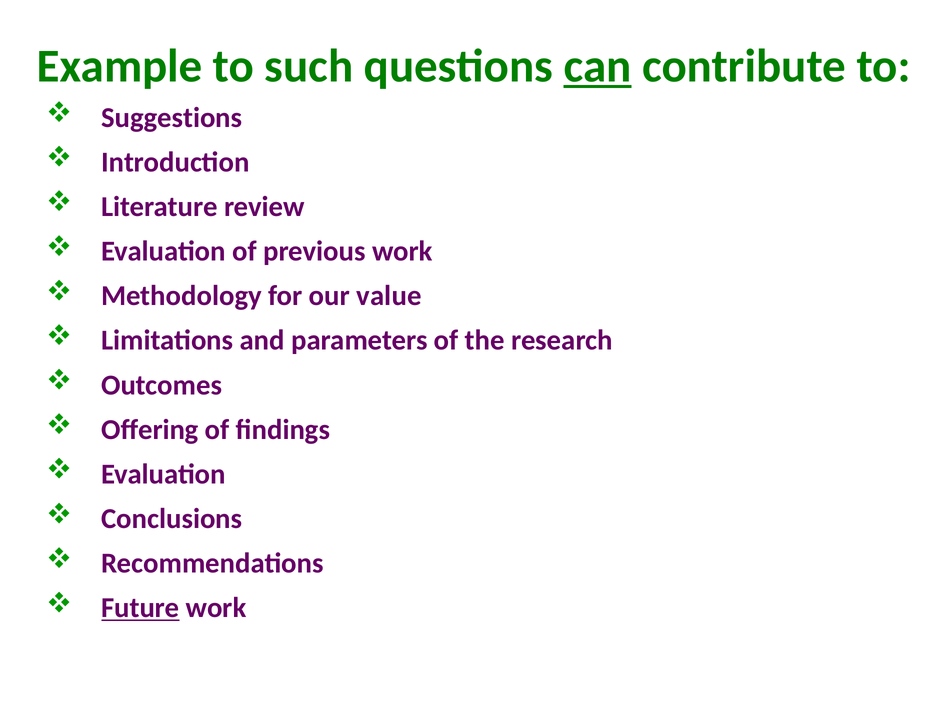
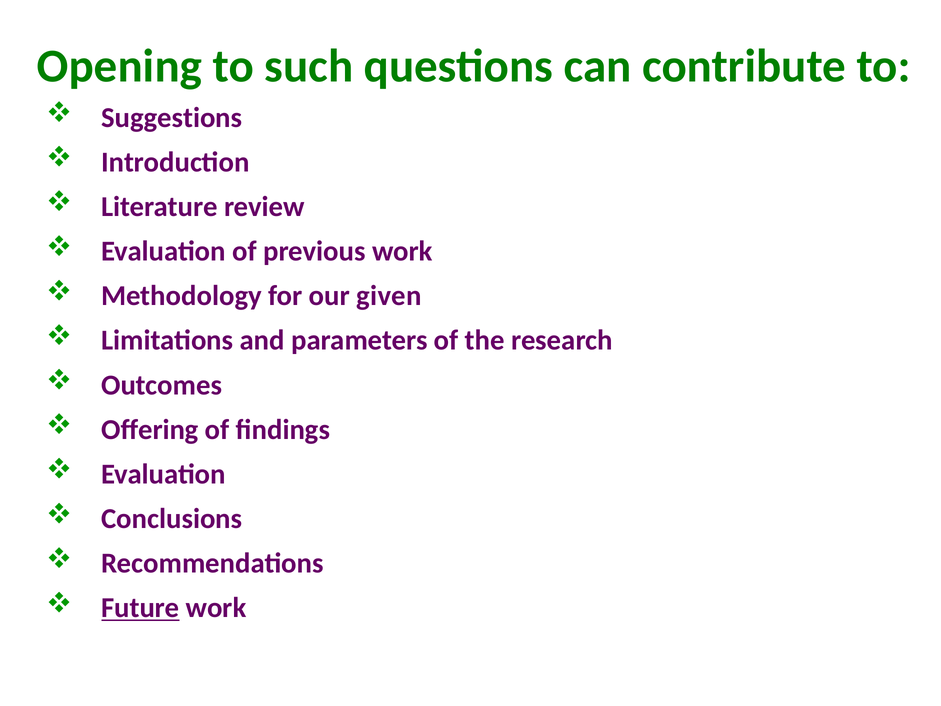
Example: Example -> Opening
can underline: present -> none
value: value -> given
